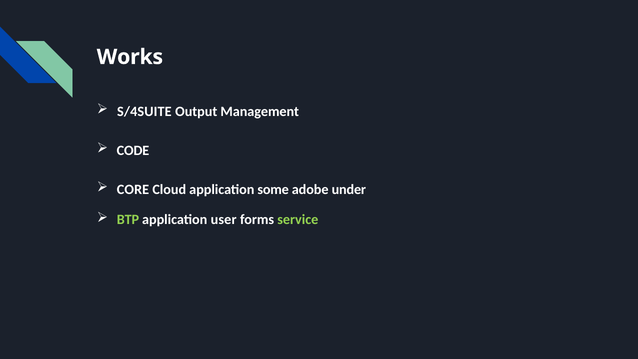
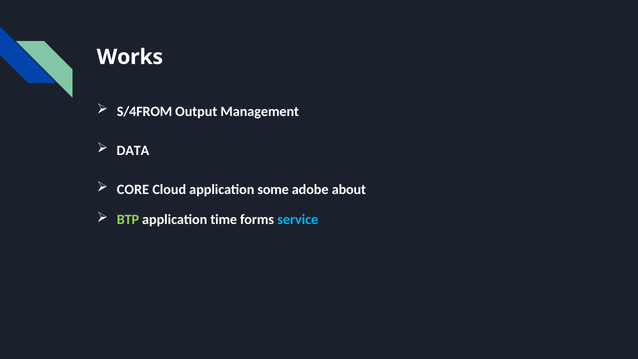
S/4SUITE: S/4SUITE -> S/4FROM
CODE: CODE -> DATA
under: under -> about
user: user -> time
service colour: light green -> light blue
